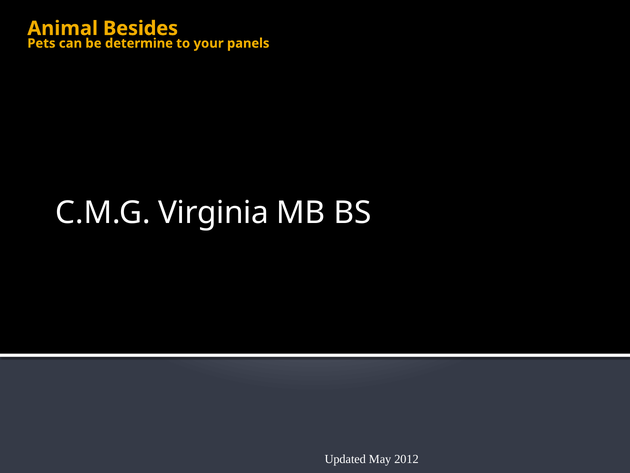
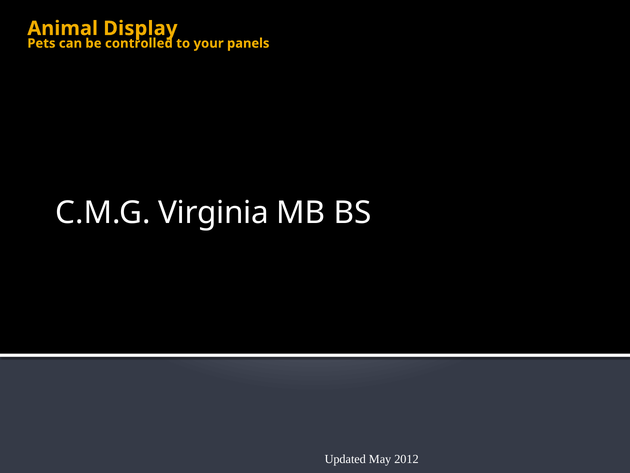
Besides: Besides -> Display
determine: determine -> controlled
